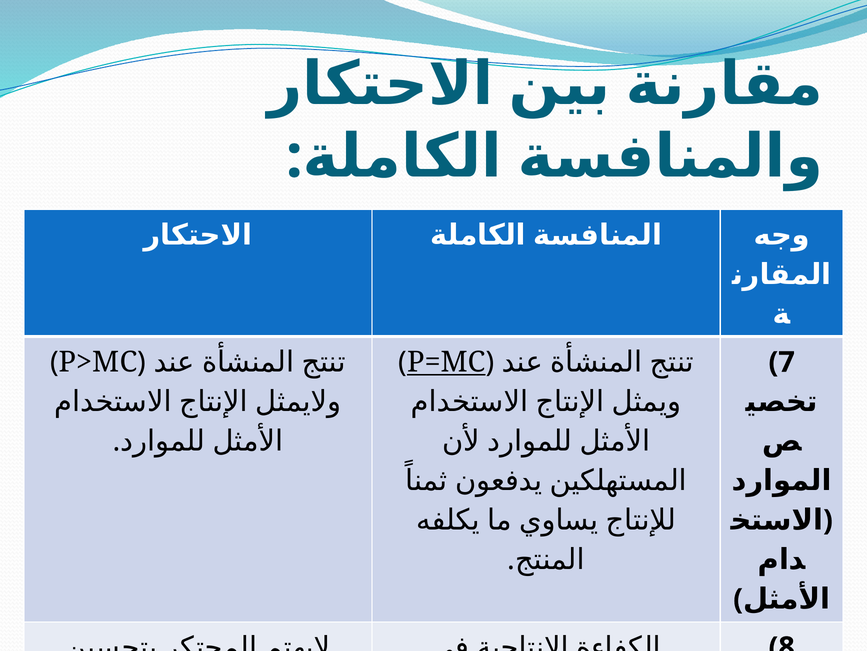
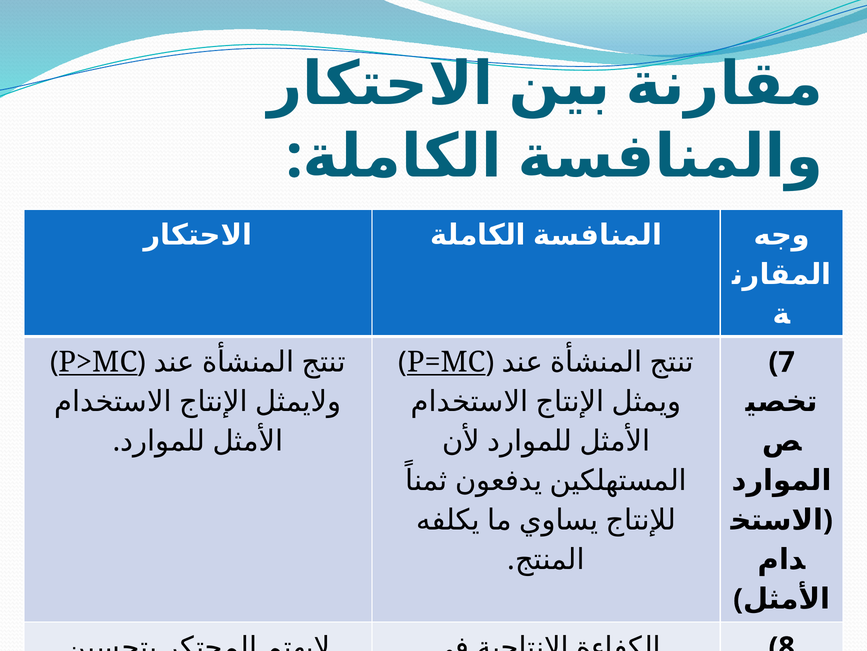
P>MC underline: none -> present
